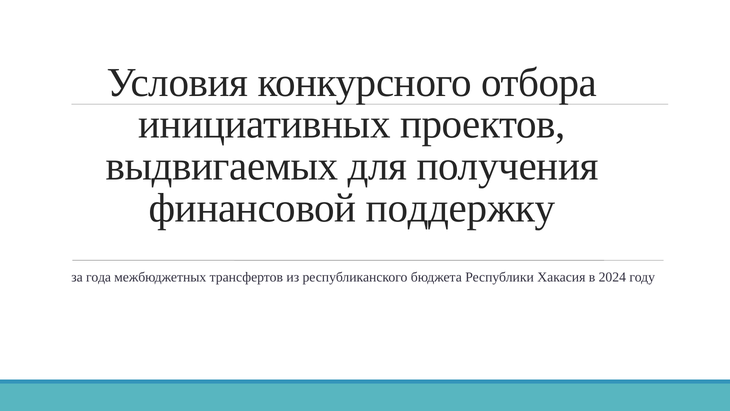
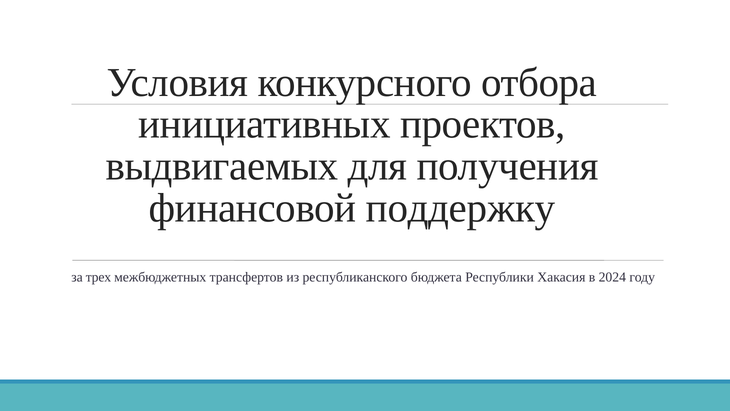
года: года -> трех
